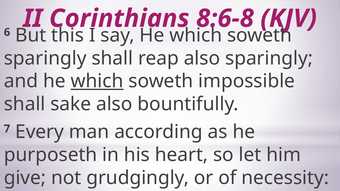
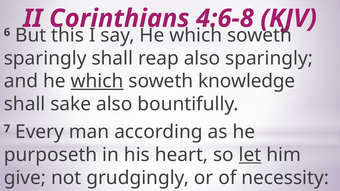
8:6-8: 8:6-8 -> 4:6-8
impossible: impossible -> knowledge
let underline: none -> present
